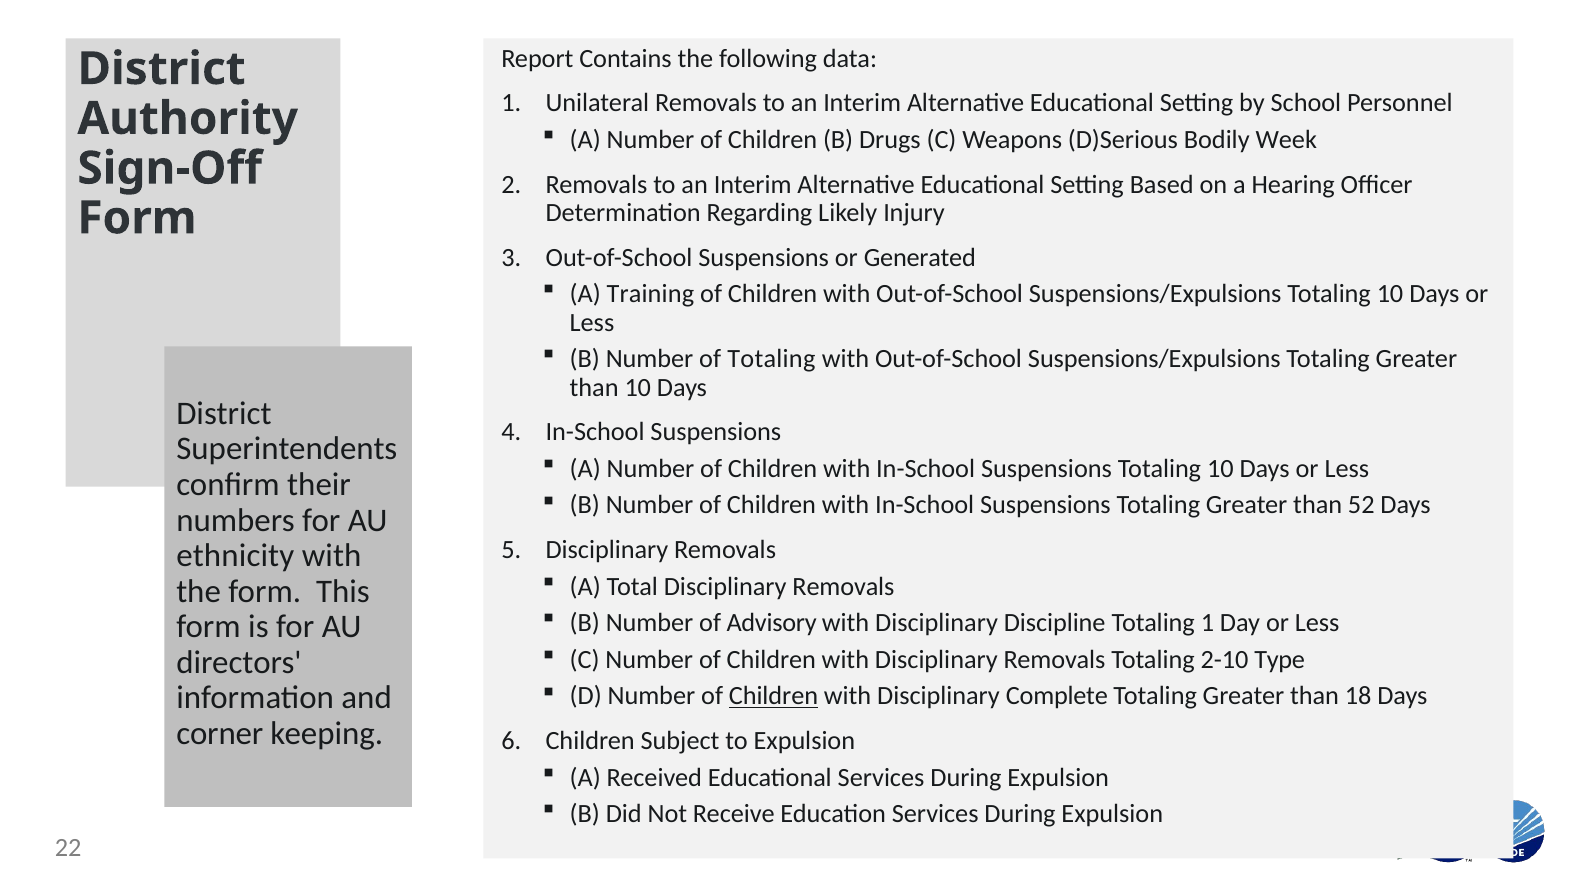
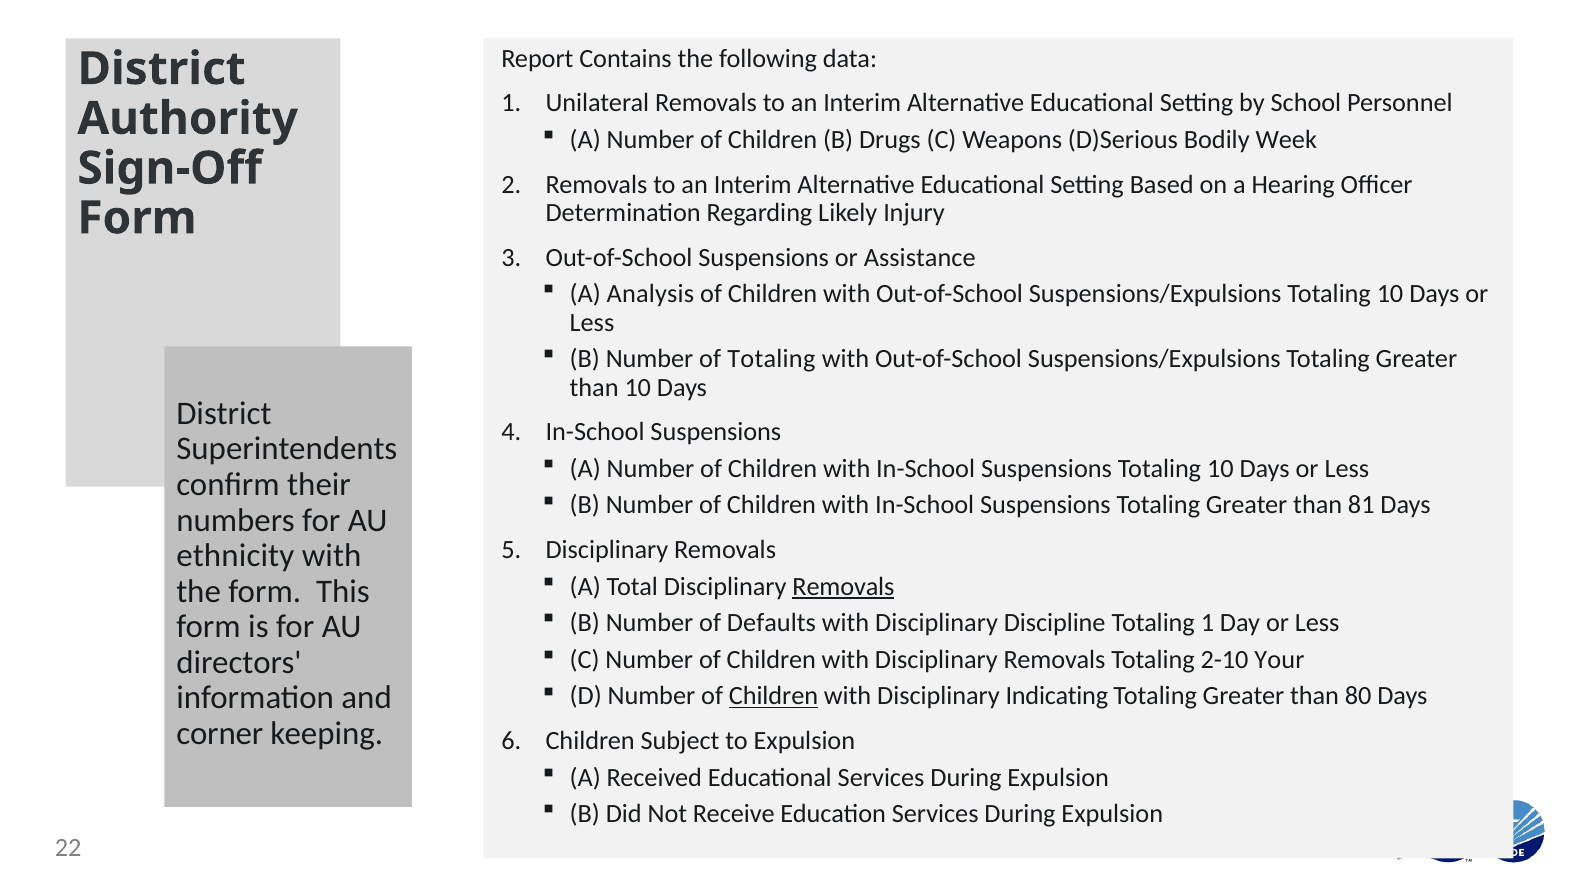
Generated: Generated -> Assistance
Training: Training -> Analysis
52: 52 -> 81
Removals at (843, 587) underline: none -> present
Advisory: Advisory -> Defaults
Type: Type -> Your
Complete: Complete -> Indicating
18: 18 -> 80
